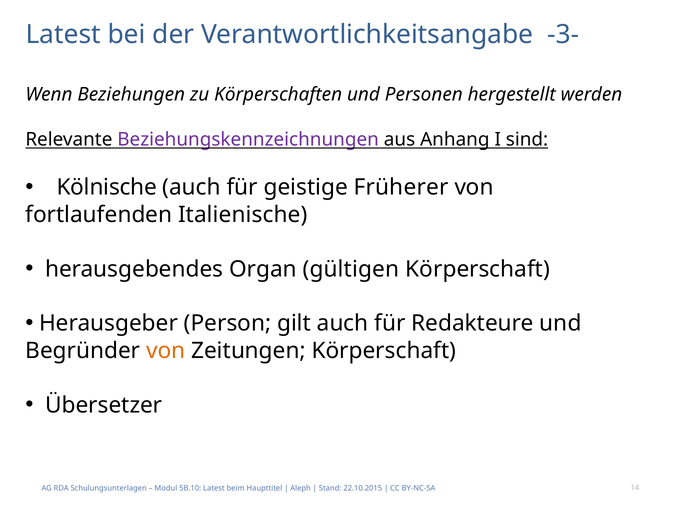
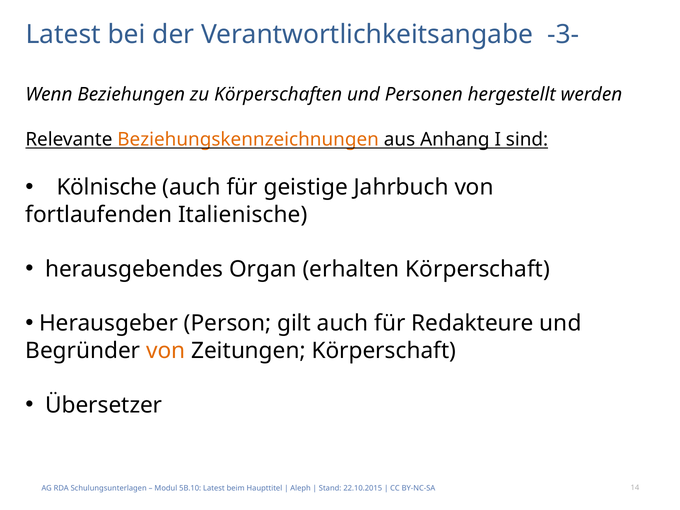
Beziehungskennzeichnungen colour: purple -> orange
Früherer: Früherer -> Jahrbuch
gültigen: gültigen -> erhalten
